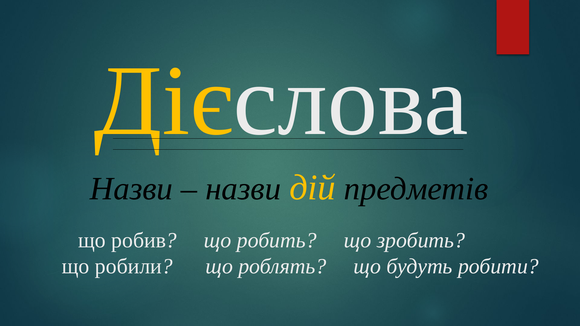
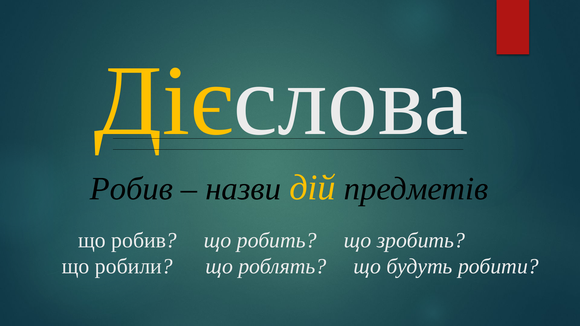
Назви at (131, 189): Назви -> Робив
